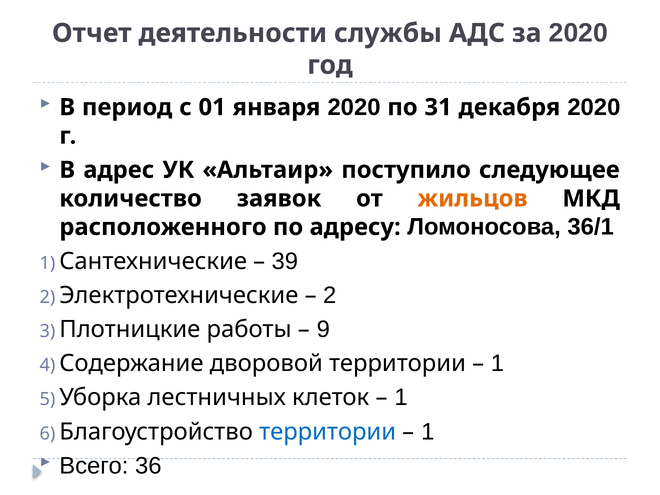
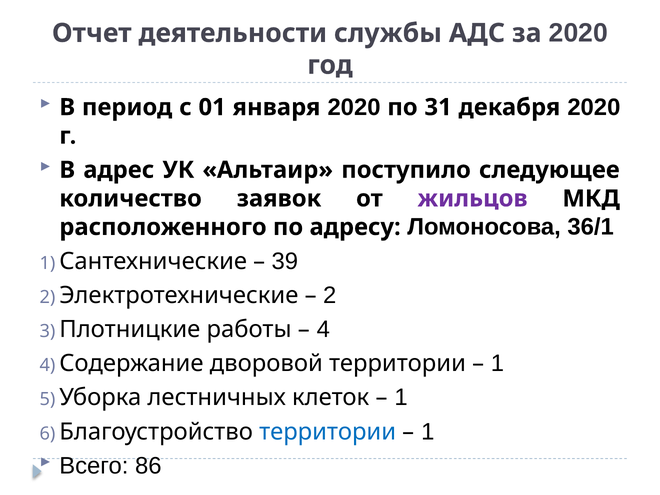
жильцов colour: orange -> purple
9 at (323, 329): 9 -> 4
36: 36 -> 86
